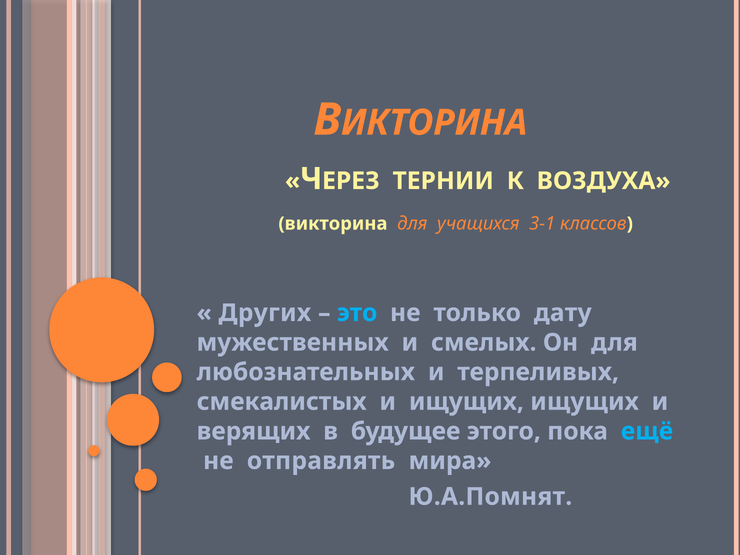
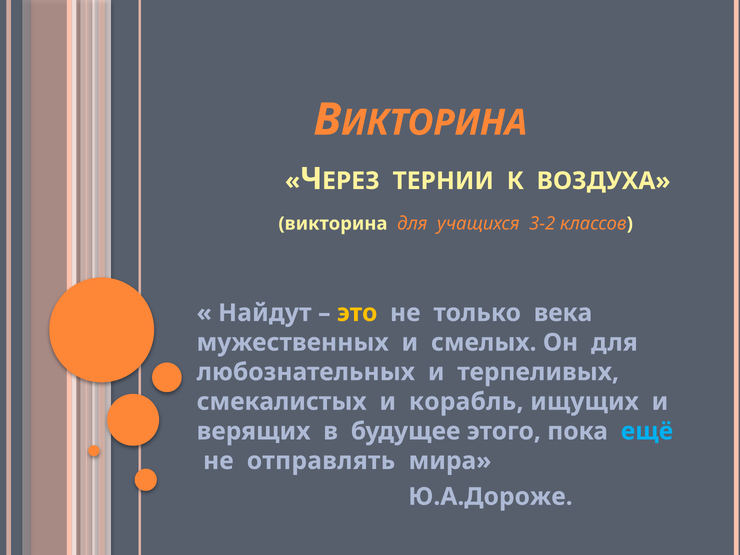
3-1: 3-1 -> 3-2
Других: Других -> Найдут
это colour: light blue -> yellow
дату: дату -> века
и ищущих: ищущих -> корабль
Ю.А.Помнят: Ю.А.Помнят -> Ю.А.Дороже
